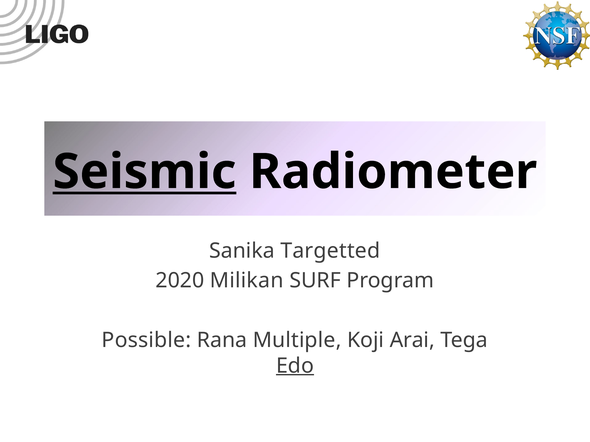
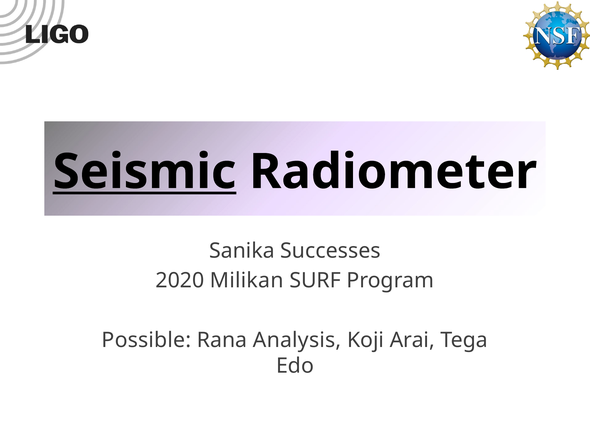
Targetted: Targetted -> Successes
Multiple: Multiple -> Analysis
Edo underline: present -> none
